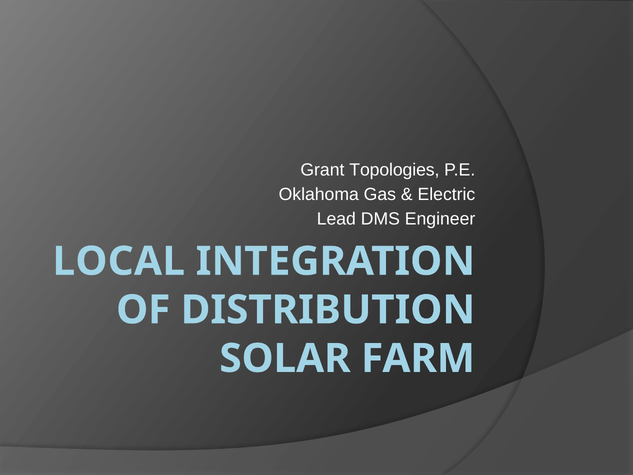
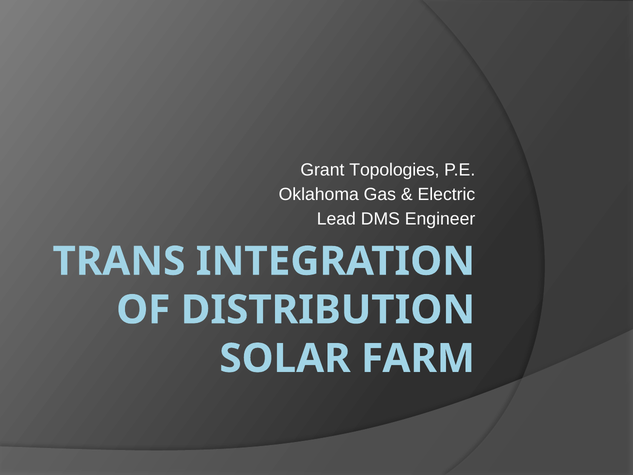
LOCAL: LOCAL -> TRANS
